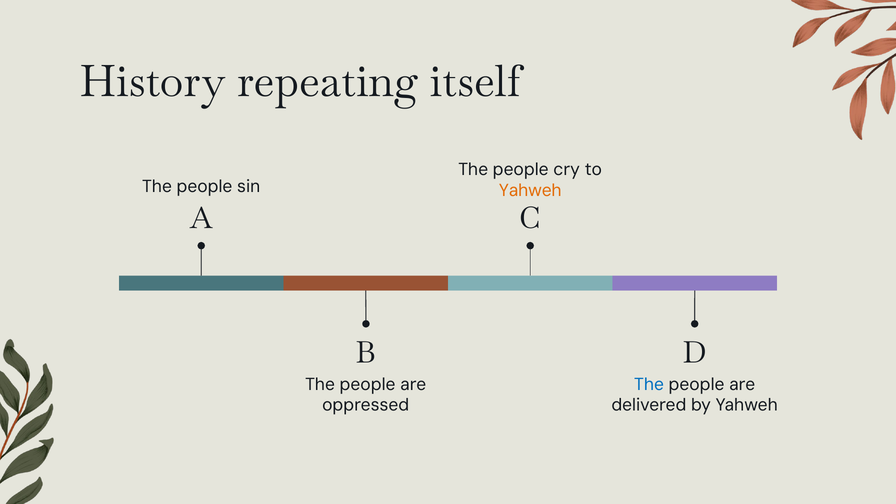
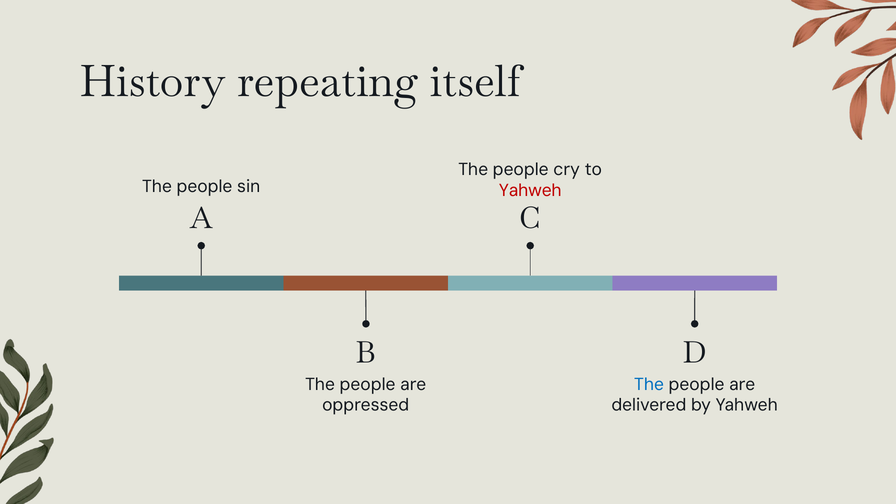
Yahweh at (530, 190) colour: orange -> red
